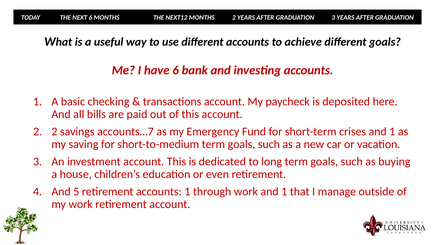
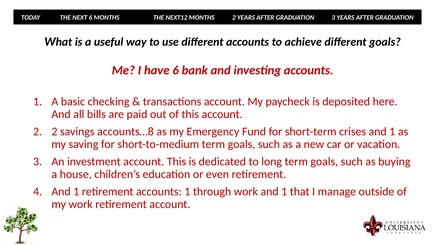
accounts…7: accounts…7 -> accounts…8
5 at (76, 191): 5 -> 1
